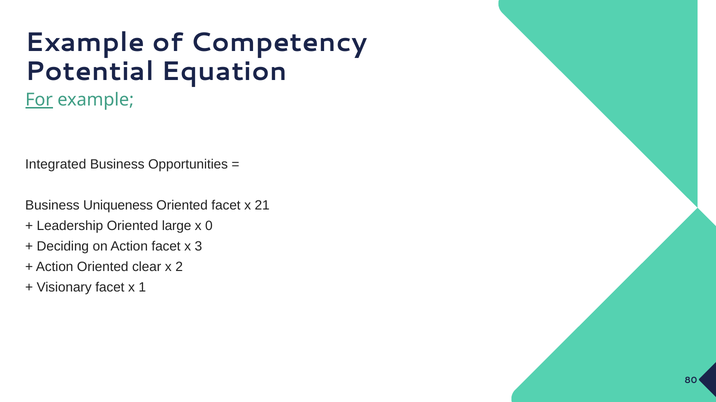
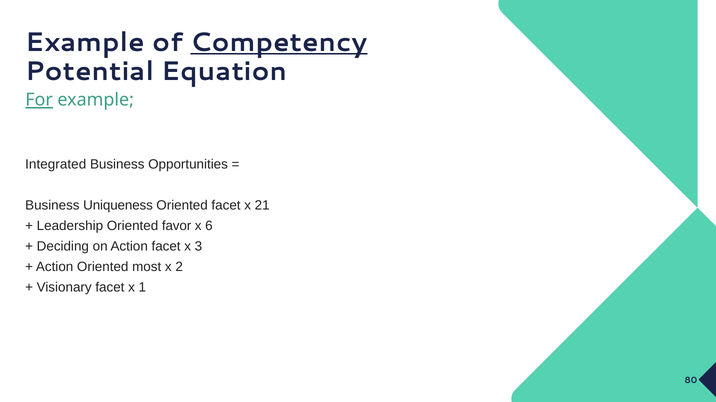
Competency underline: none -> present
large: large -> favor
0: 0 -> 6
clear: clear -> most
